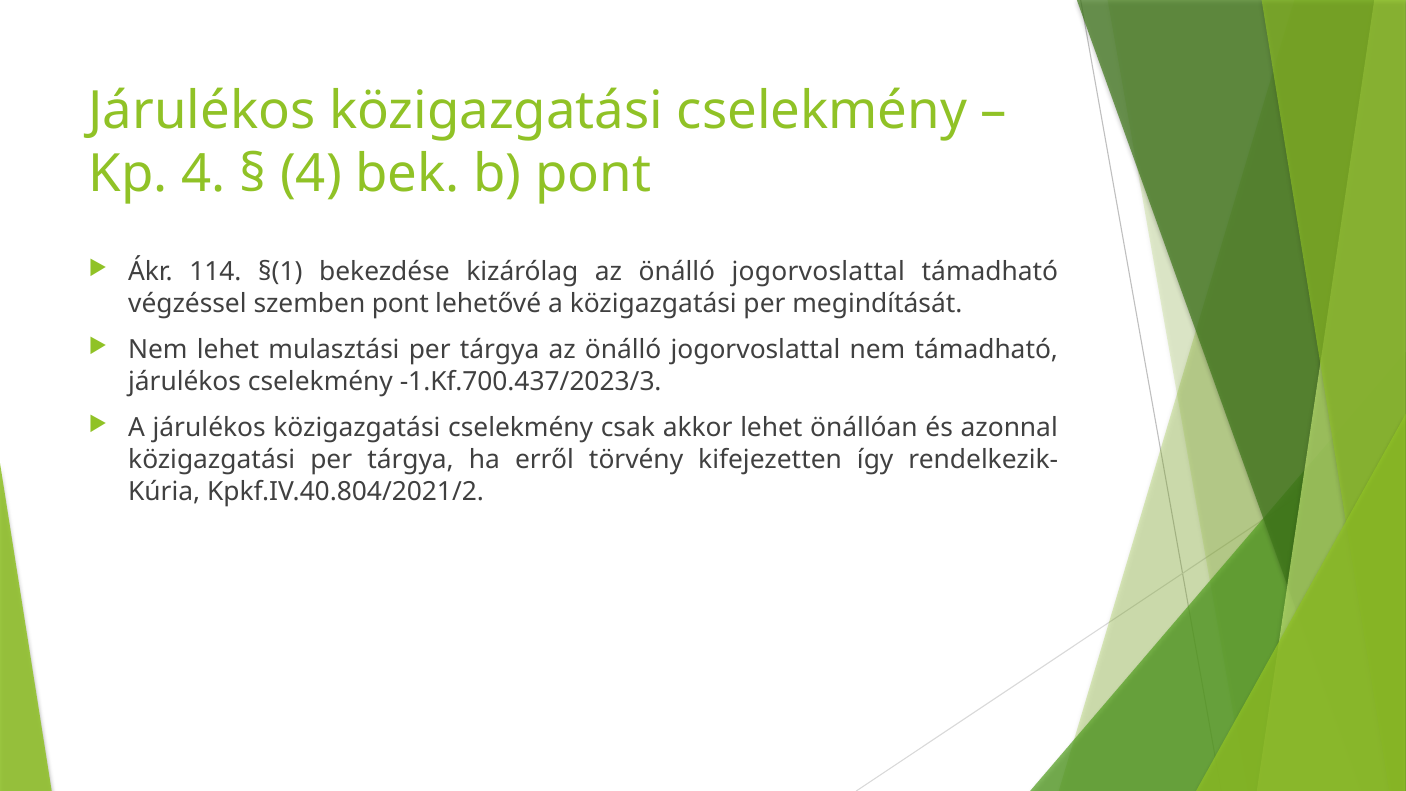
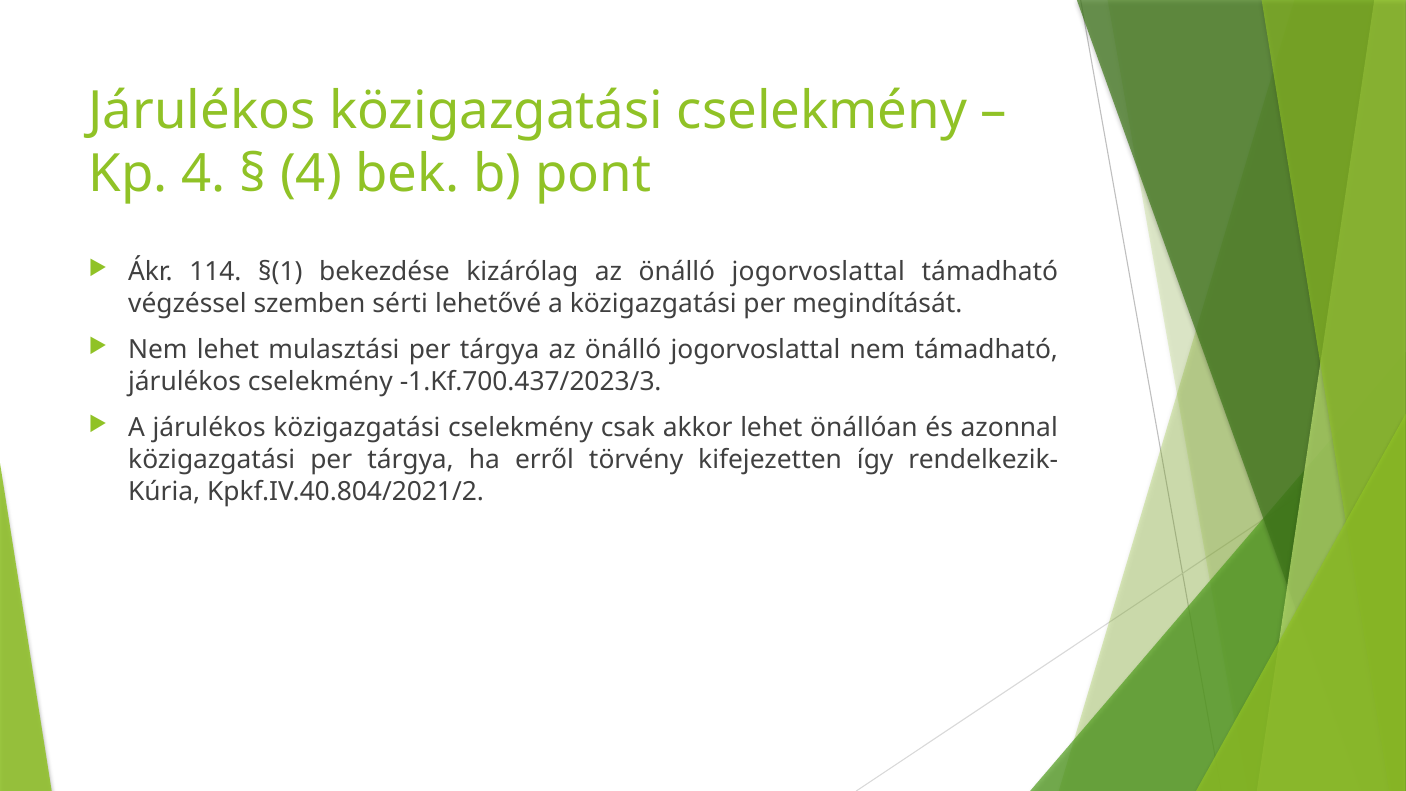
szemben pont: pont -> sérti
